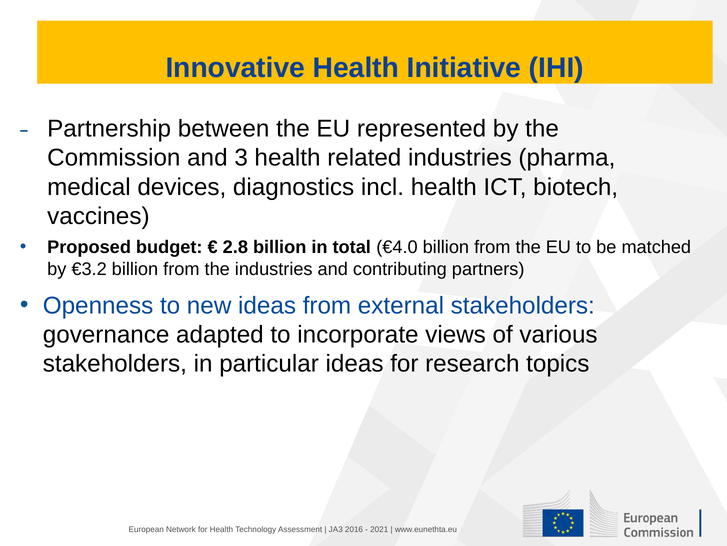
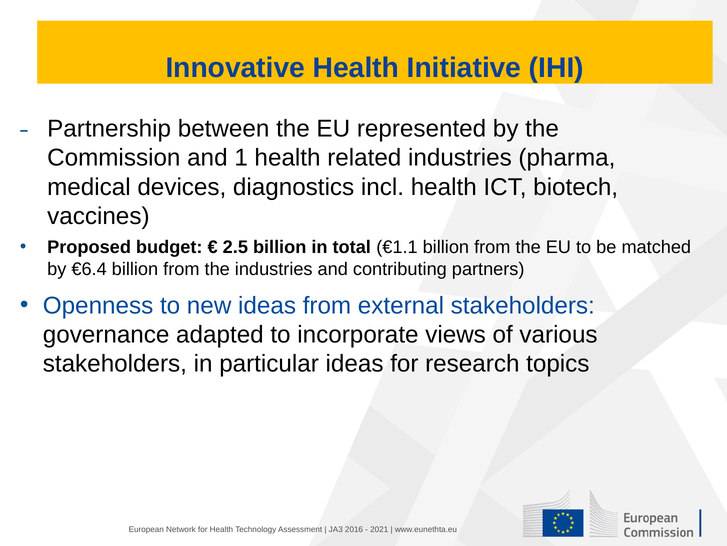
3: 3 -> 1
2.8: 2.8 -> 2.5
€4.0: €4.0 -> €1.1
€3.2: €3.2 -> €6.4
